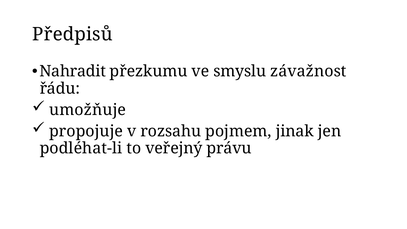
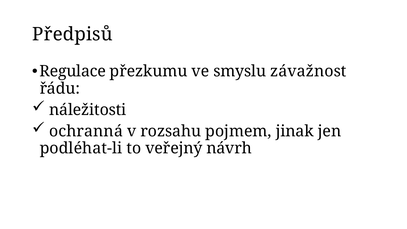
Nahradit: Nahradit -> Regulace
umožňuje: umožňuje -> náležitosti
propojuje: propojuje -> ochranná
právu: právu -> návrh
